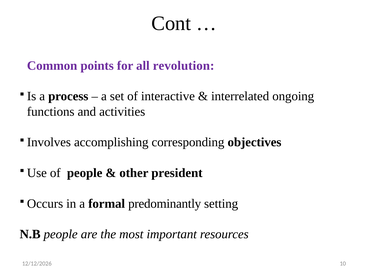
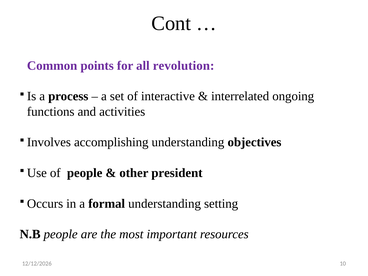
accomplishing corresponding: corresponding -> understanding
formal predominantly: predominantly -> understanding
